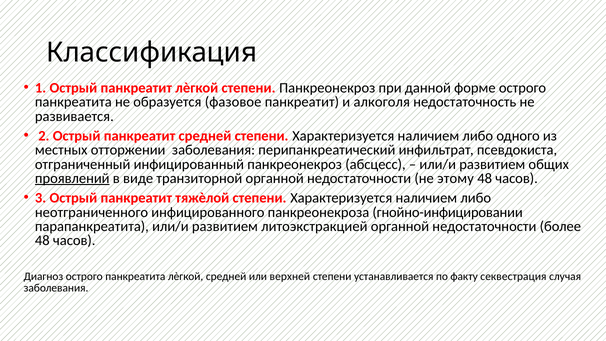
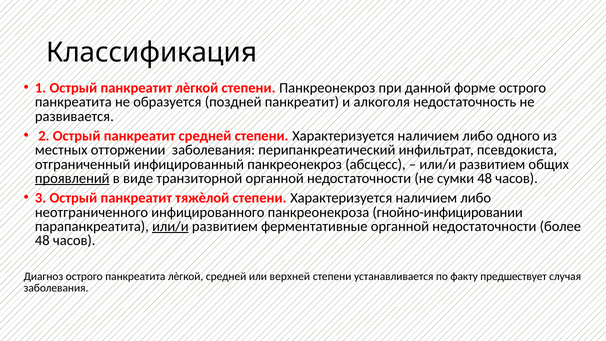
фазовое: фазовое -> поздней
этому: этому -> сумки
или/и at (170, 226) underline: none -> present
литоэкстракцией: литоэкстракцией -> ферментативные
секвестрация: секвестрация -> предшествует
